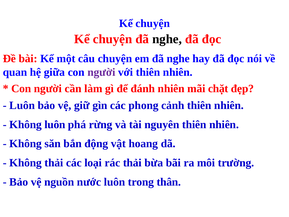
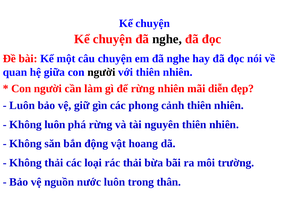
người at (101, 72) colour: purple -> black
để đánh: đánh -> rừng
chặt: chặt -> diễn
